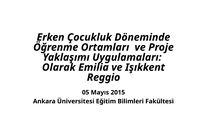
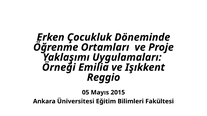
Olarak: Olarak -> Örneği
